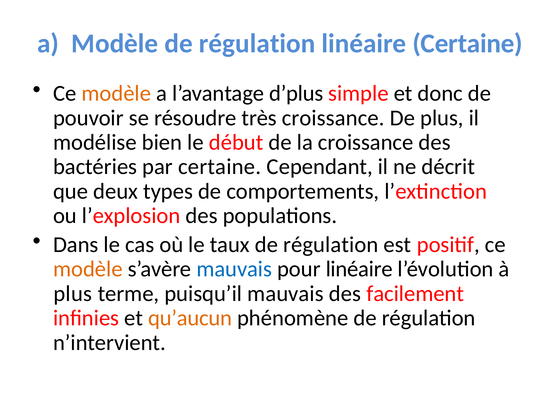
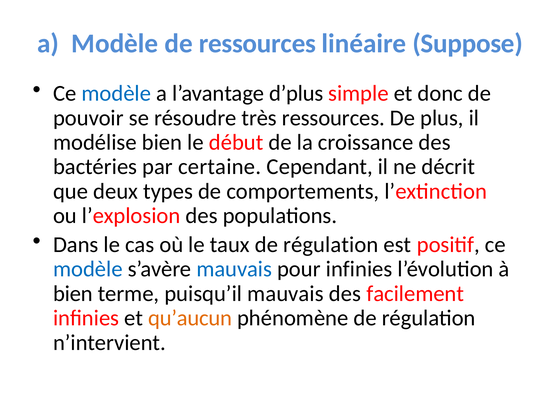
Modèle de régulation: régulation -> ressources
linéaire Certaine: Certaine -> Suppose
modèle at (116, 93) colour: orange -> blue
très croissance: croissance -> ressources
modèle at (88, 269) colour: orange -> blue
pour linéaire: linéaire -> infinies
plus at (73, 294): plus -> bien
